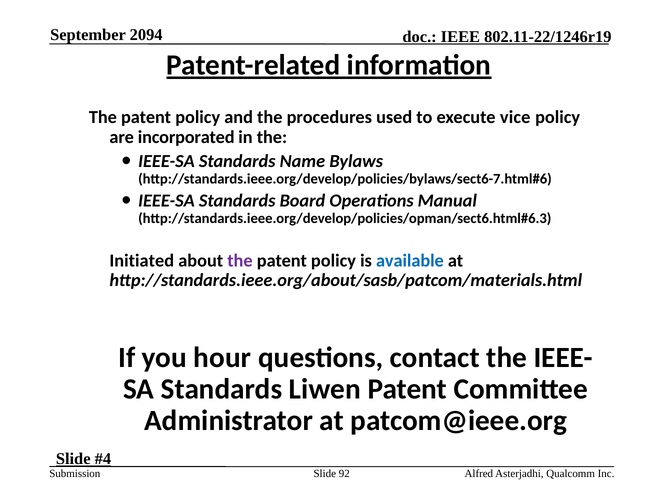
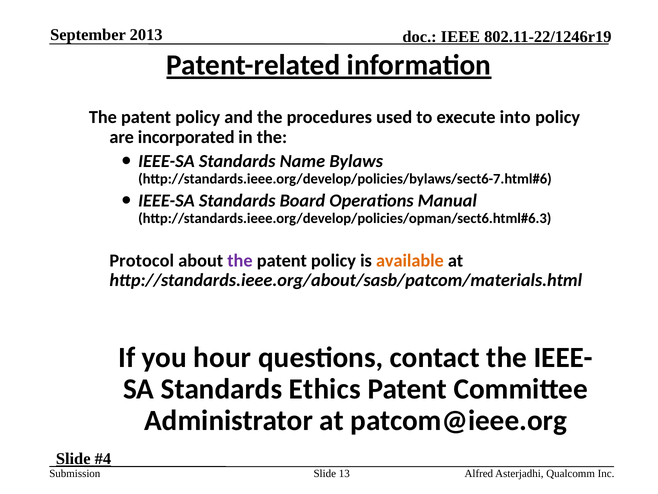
2094: 2094 -> 2013
vice: vice -> into
Initiated: Initiated -> Protocol
available colour: blue -> orange
Liwen: Liwen -> Ethics
92: 92 -> 13
